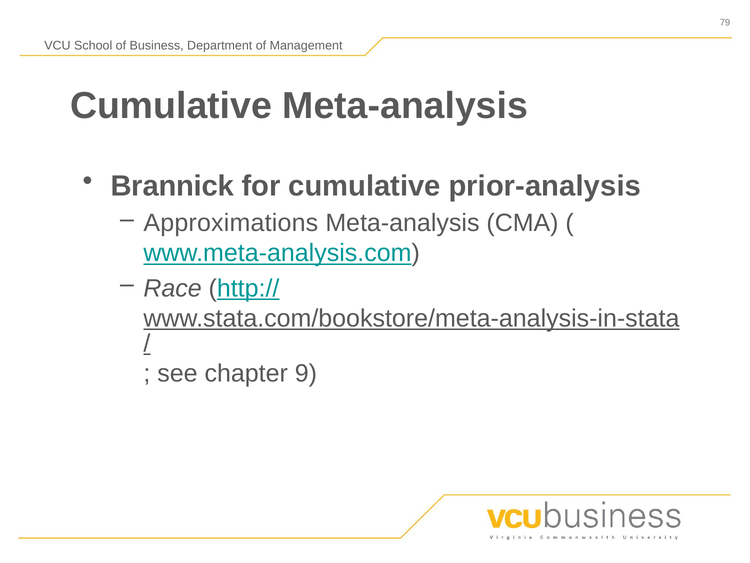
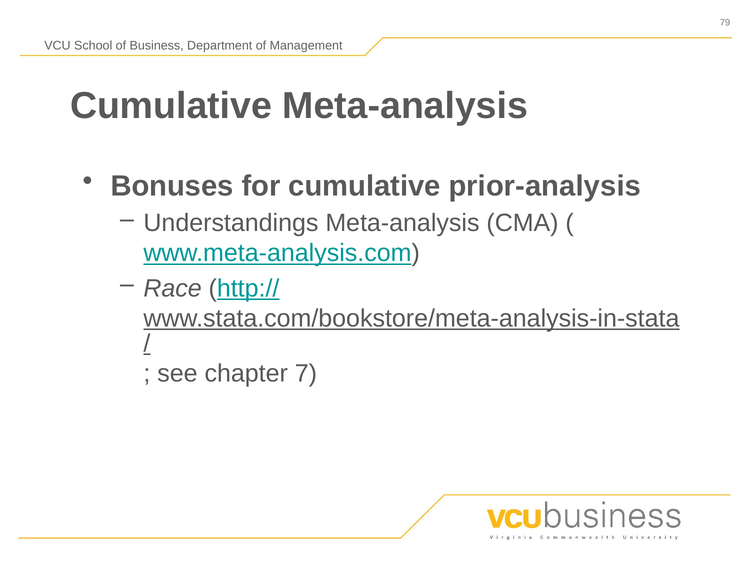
Brannick: Brannick -> Bonuses
Approximations: Approximations -> Understandings
9: 9 -> 7
